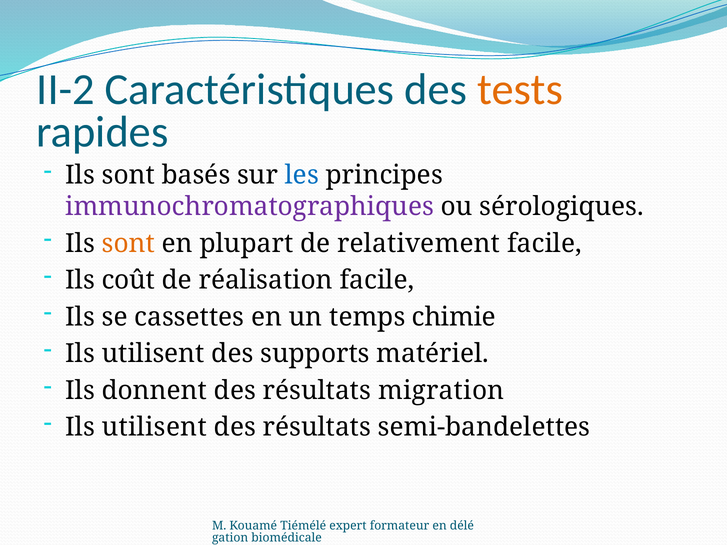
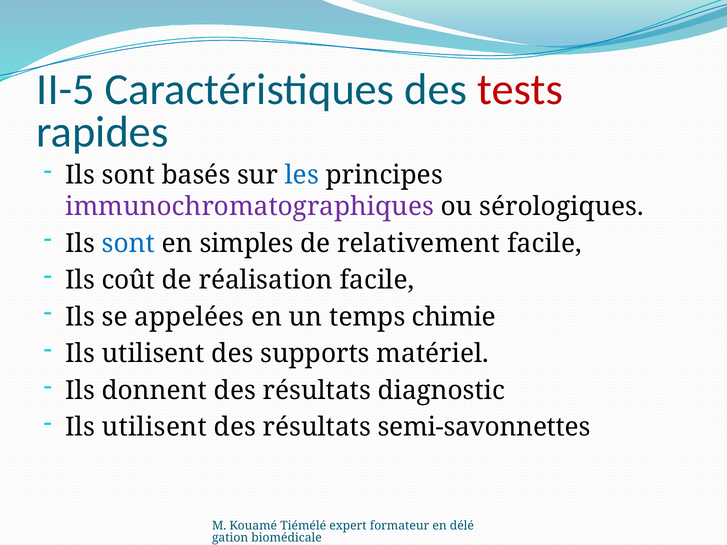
II-2: II-2 -> II-5
tests colour: orange -> red
sont at (128, 243) colour: orange -> blue
plupart: plupart -> simples
cassettes: cassettes -> appelées
migration: migration -> diagnostic
semi-bandelettes: semi-bandelettes -> semi-savonnettes
